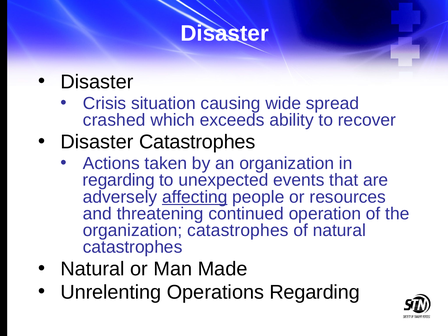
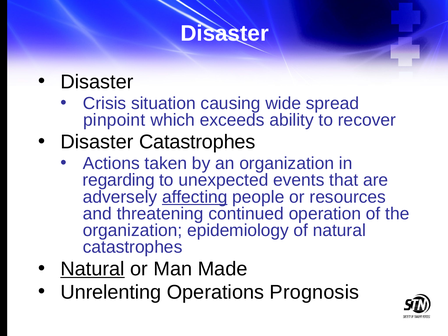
crashed: crashed -> pinpoint
organization catastrophes: catastrophes -> epidemiology
Natural at (93, 269) underline: none -> present
Operations Regarding: Regarding -> Prognosis
